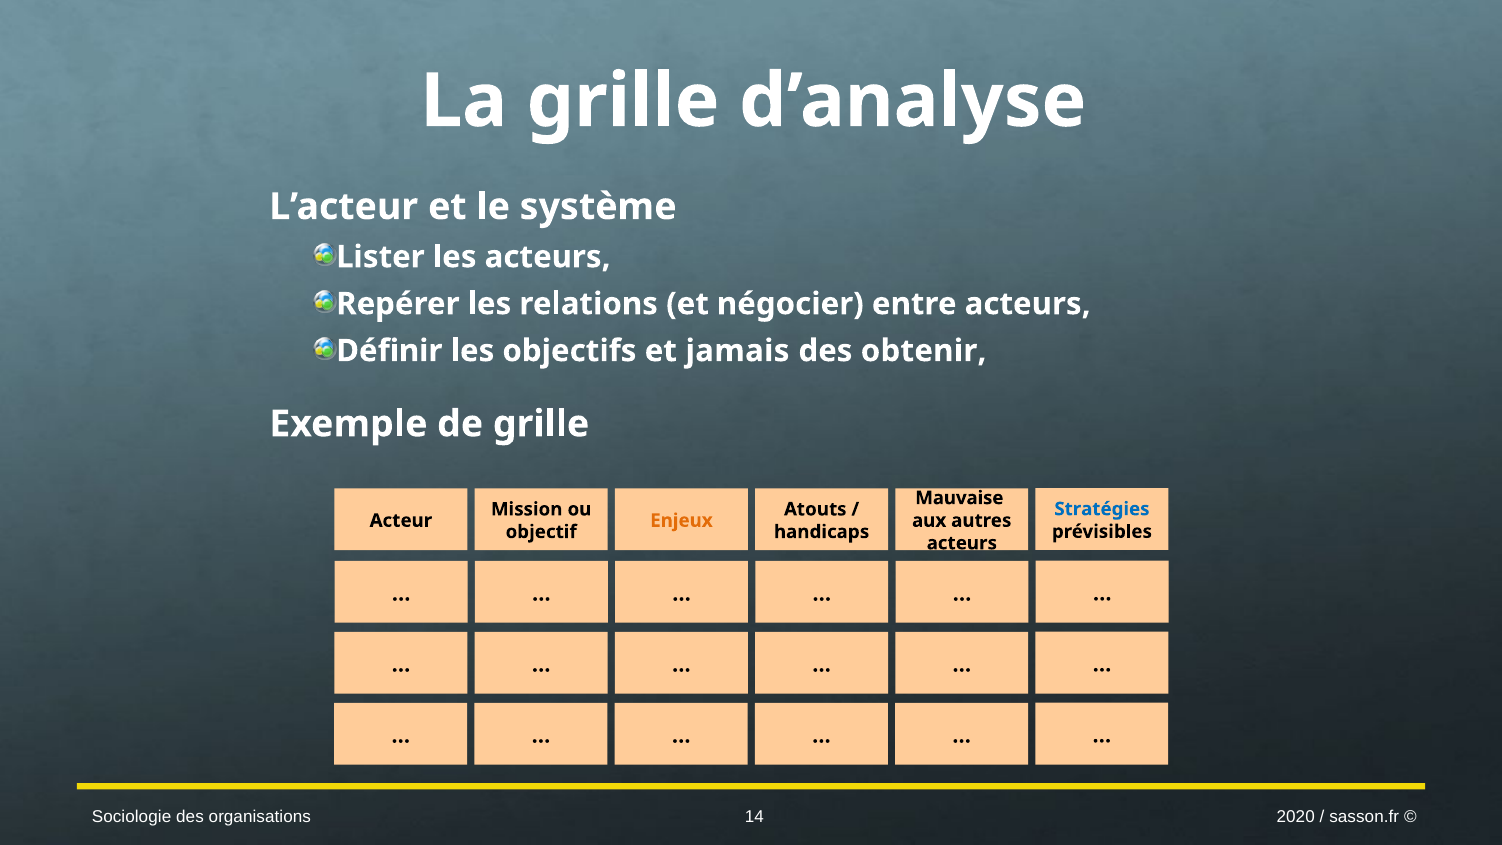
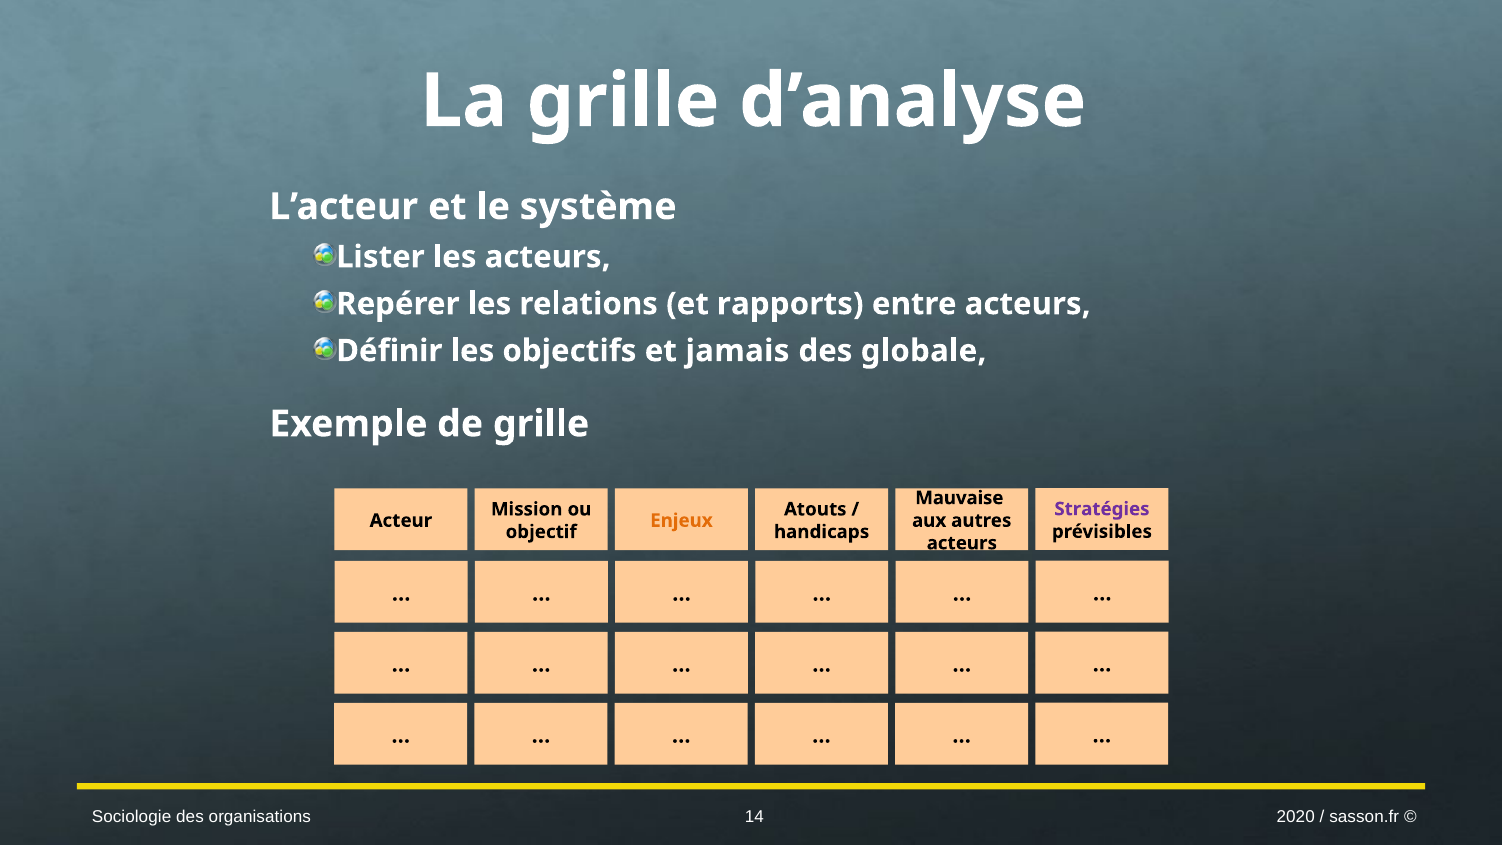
négocier: négocier -> rapports
obtenir: obtenir -> globale
Stratégies colour: blue -> purple
